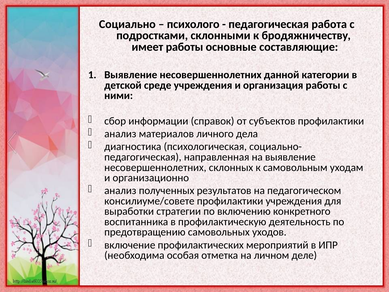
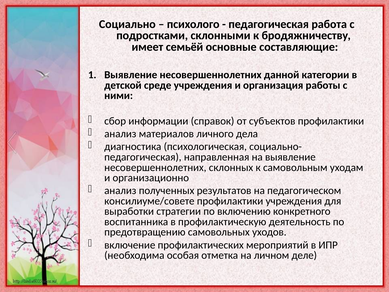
имеет работы: работы -> семьёй
